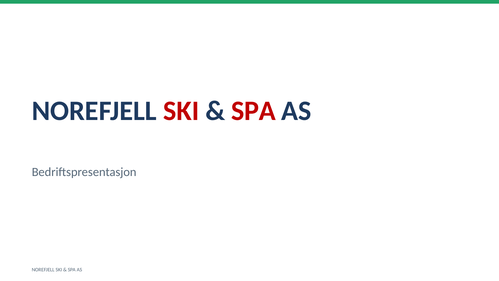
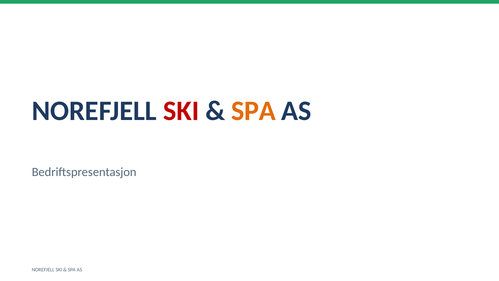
SPA at (253, 111) colour: red -> orange
